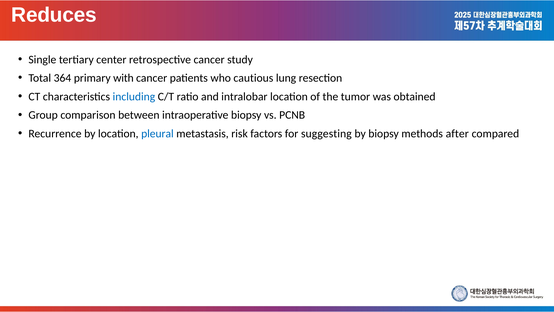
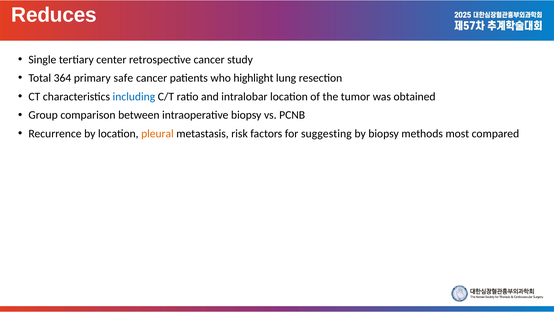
with: with -> safe
cautious: cautious -> highlight
pleural colour: blue -> orange
after: after -> most
